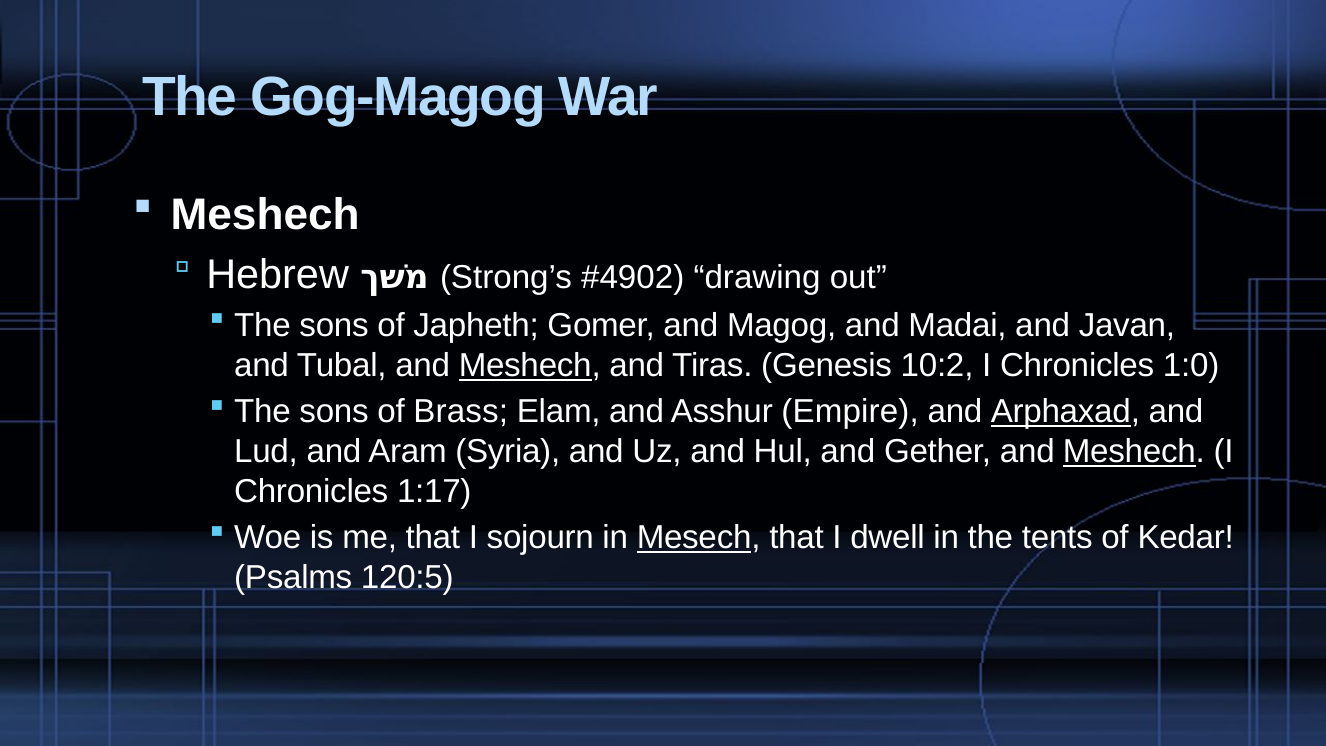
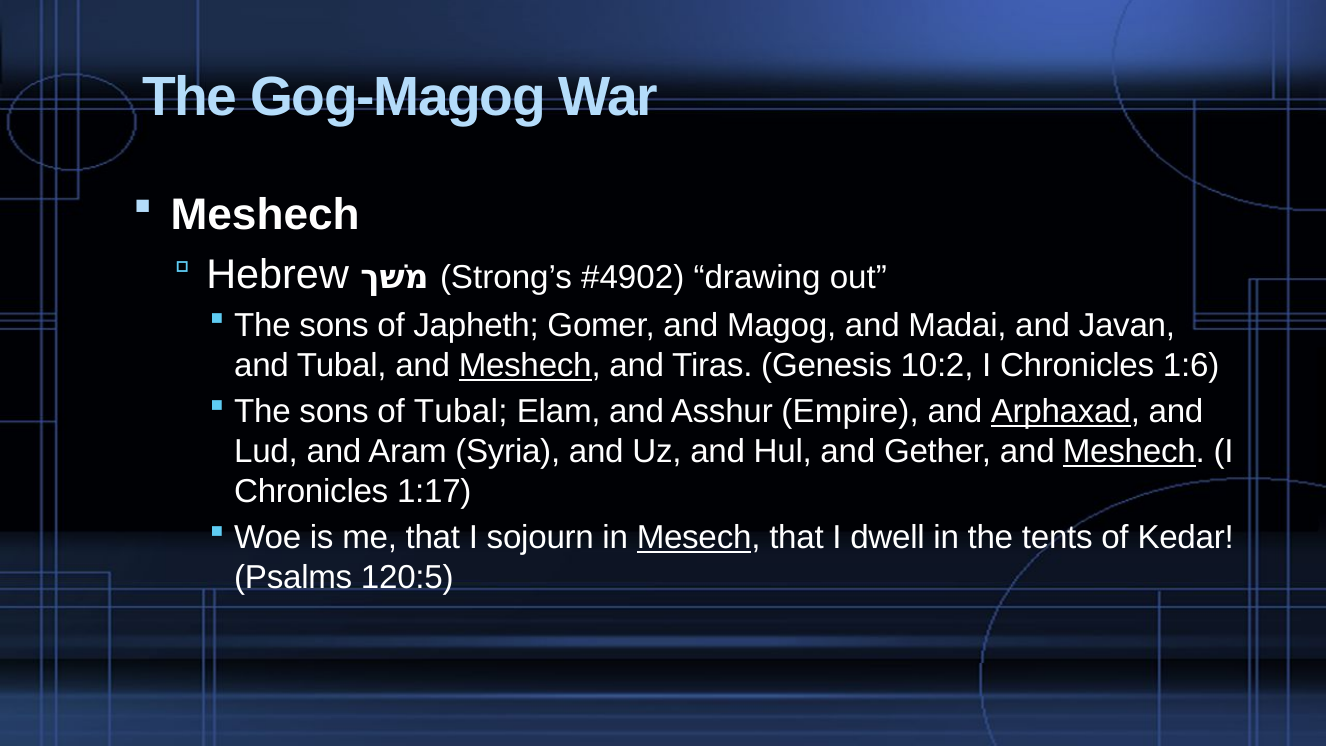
1:0: 1:0 -> 1:6
of Brass: Brass -> Tubal
